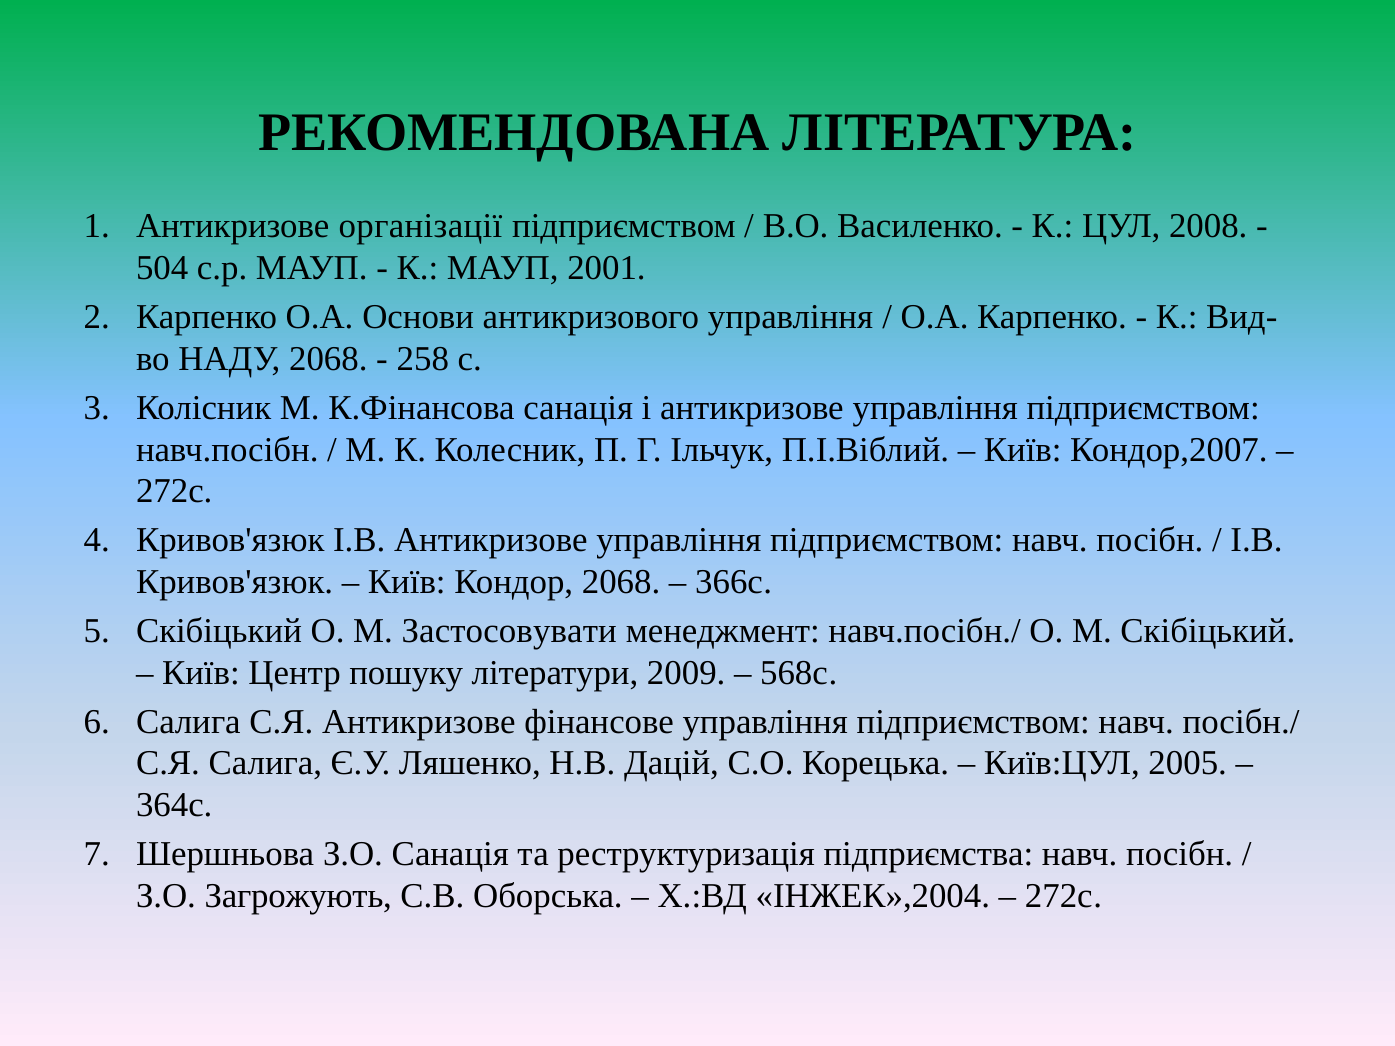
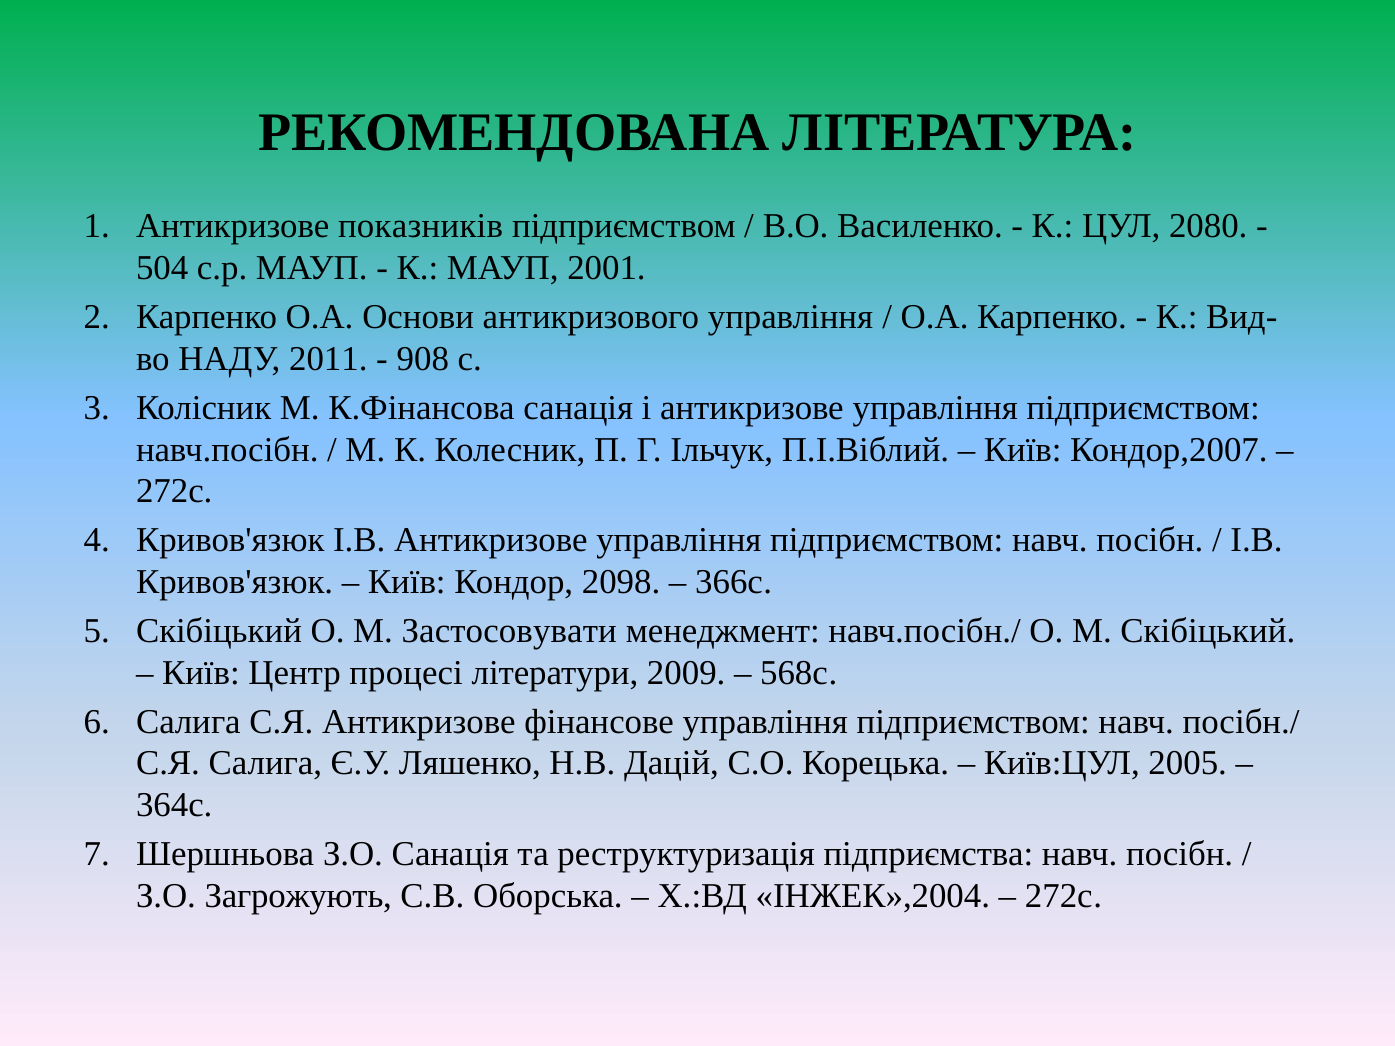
організації: організації -> показників
2008: 2008 -> 2080
НАДУ 2068: 2068 -> 2011
258: 258 -> 908
Кондор 2068: 2068 -> 2098
пошуку: пошуку -> процесі
